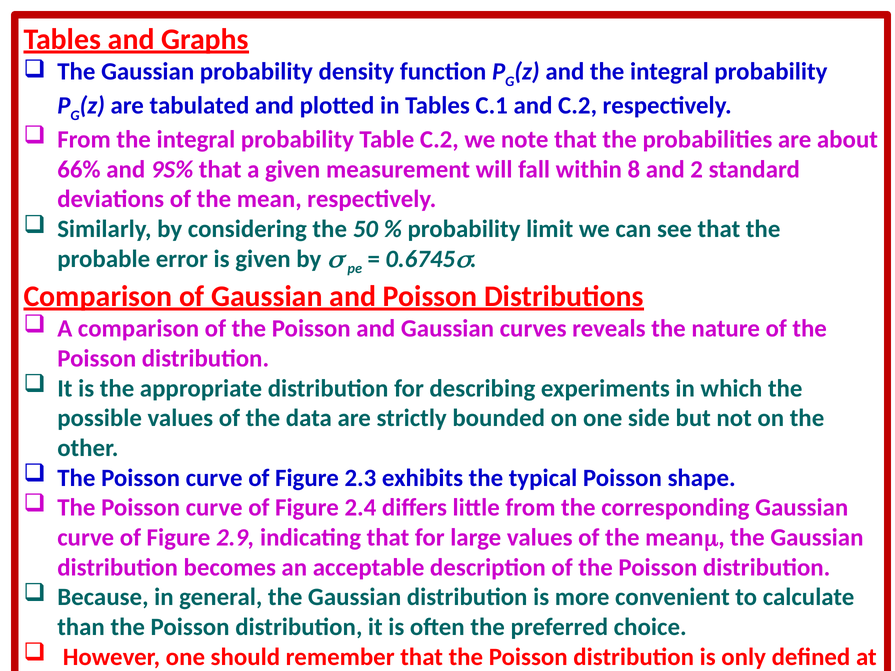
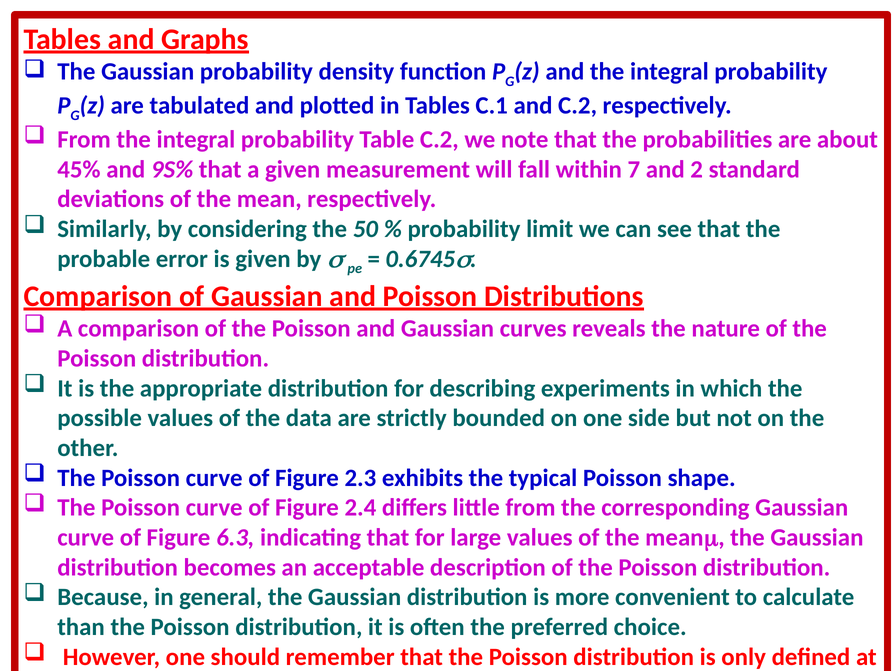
66%: 66% -> 45%
8: 8 -> 7
2.9: 2.9 -> 6.3
